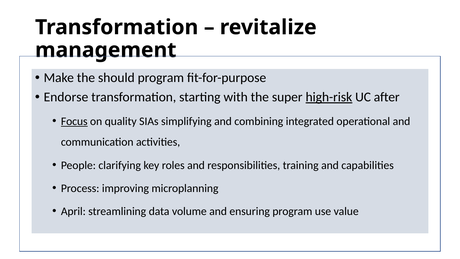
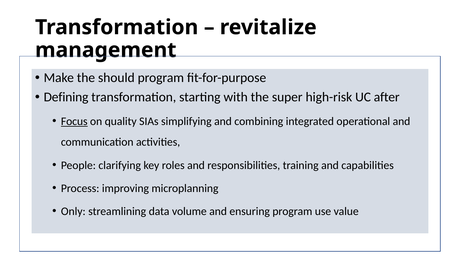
Endorse: Endorse -> Defining
high-risk underline: present -> none
April: April -> Only
